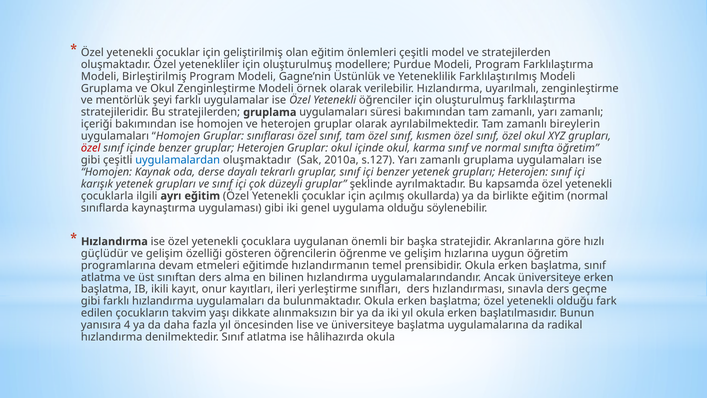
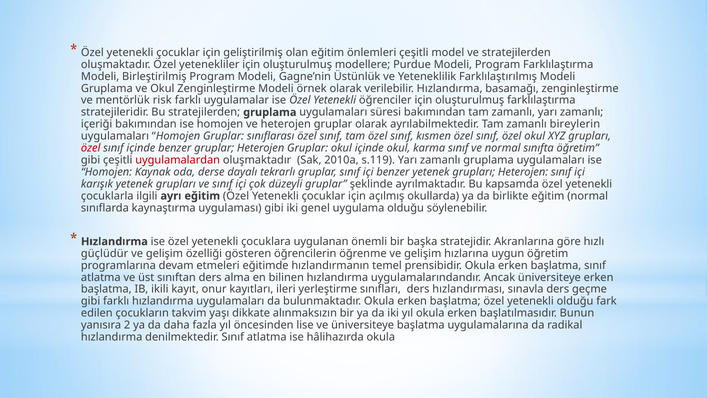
uyarılmalı: uyarılmalı -> basamağı
şeyi: şeyi -> risk
uygulamalardan colour: blue -> red
s.127: s.127 -> s.119
4: 4 -> 2
